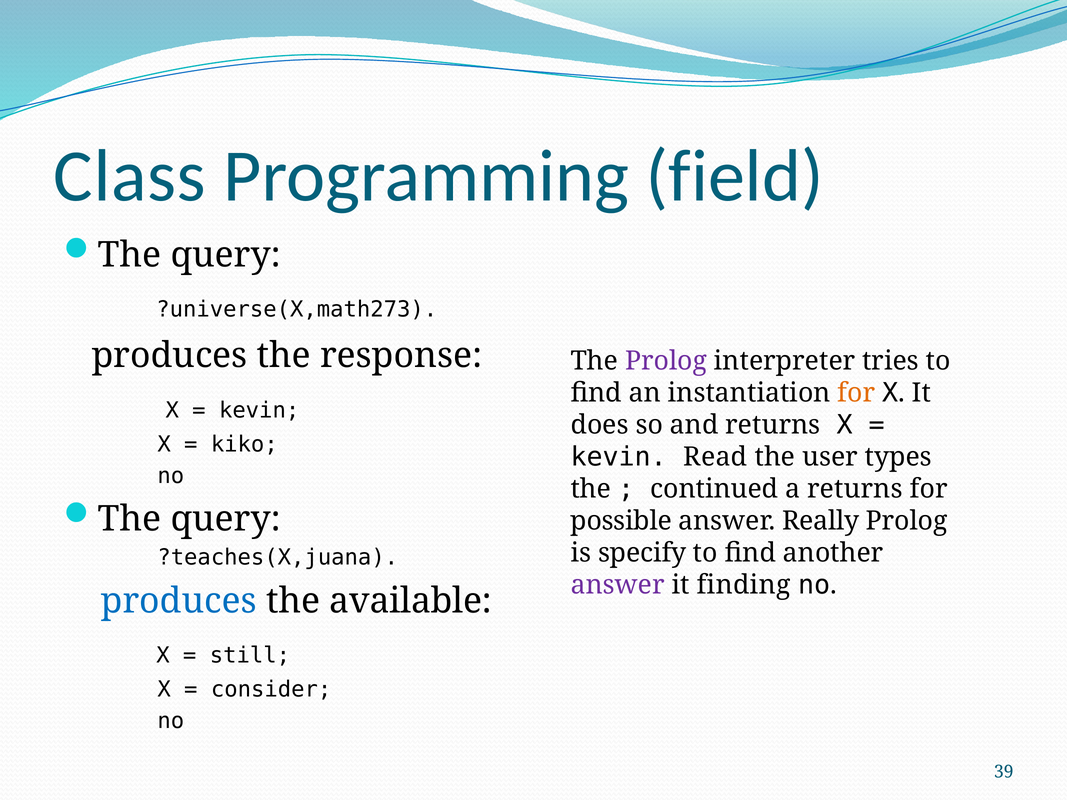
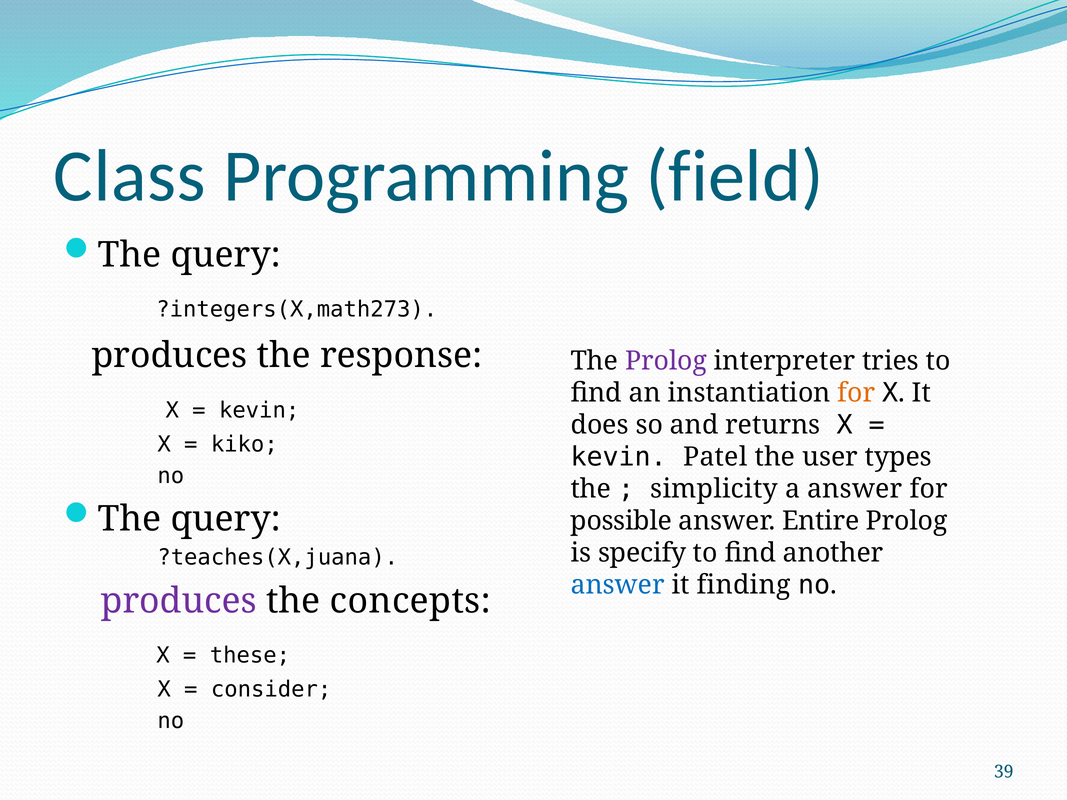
?universe(X,math273: ?universe(X,math273 -> ?integers(X,math273
Read: Read -> Patel
continued: continued -> simplicity
a returns: returns -> answer
Really: Really -> Entire
answer at (618, 585) colour: purple -> blue
produces at (179, 601) colour: blue -> purple
available: available -> concepts
still: still -> these
